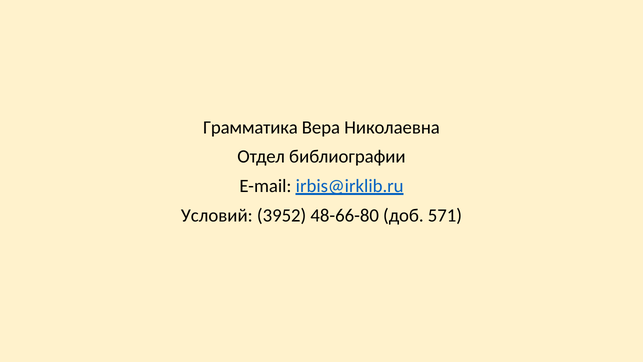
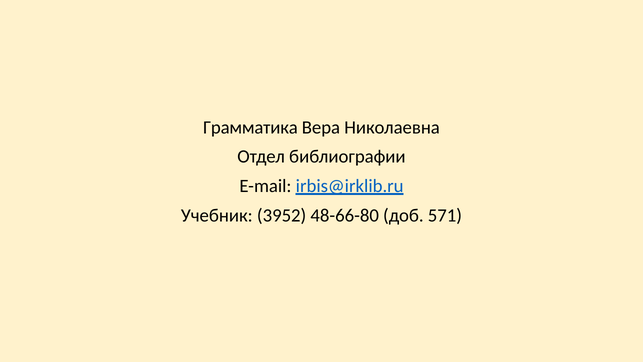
Условий: Условий -> Учебник
